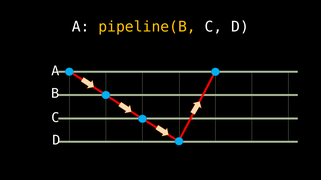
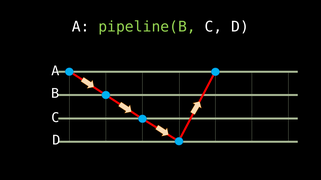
pipeline(B colour: yellow -> light green
